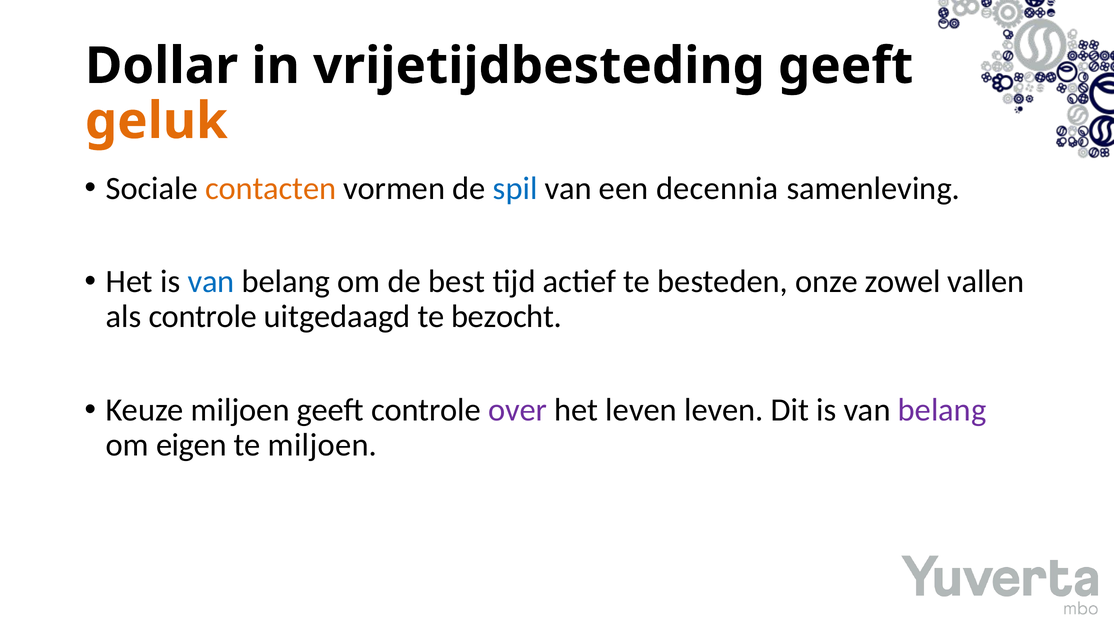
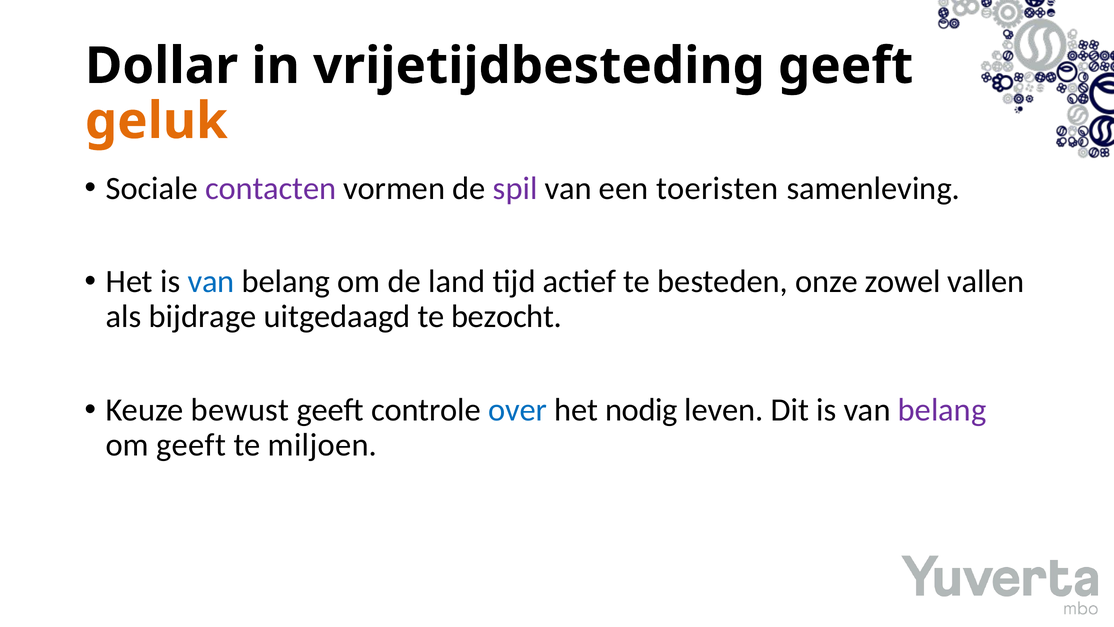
contacten colour: orange -> purple
spil colour: blue -> purple
decennia: decennia -> toeristen
best: best -> land
als controle: controle -> bijdrage
Keuze miljoen: miljoen -> bewust
over colour: purple -> blue
het leven: leven -> nodig
om eigen: eigen -> geeft
